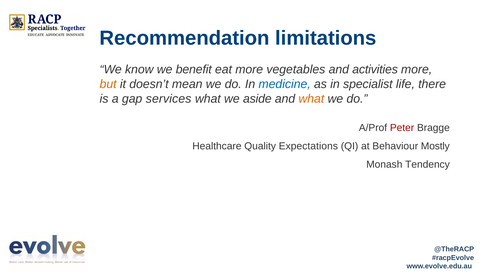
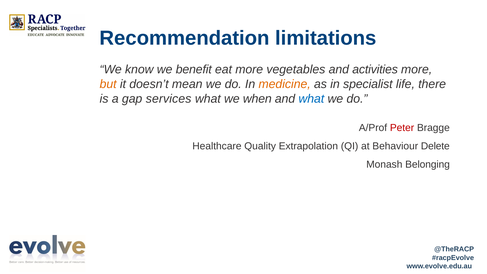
medicine colour: blue -> orange
aside: aside -> when
what at (311, 99) colour: orange -> blue
Expectations: Expectations -> Extrapolation
Mostly: Mostly -> Delete
Tendency: Tendency -> Belonging
